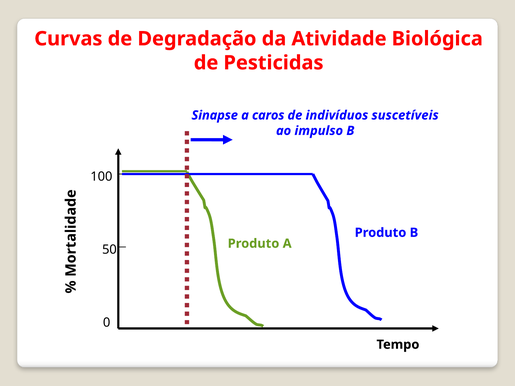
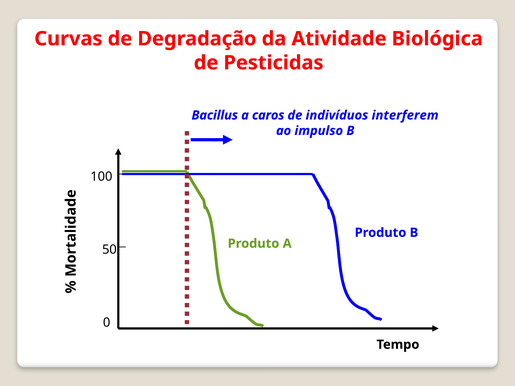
Sinapse: Sinapse -> Bacillus
suscetíveis: suscetíveis -> interferem
